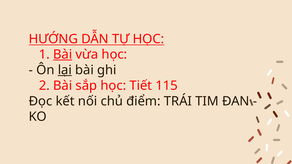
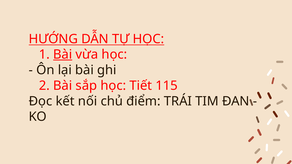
lại underline: present -> none
